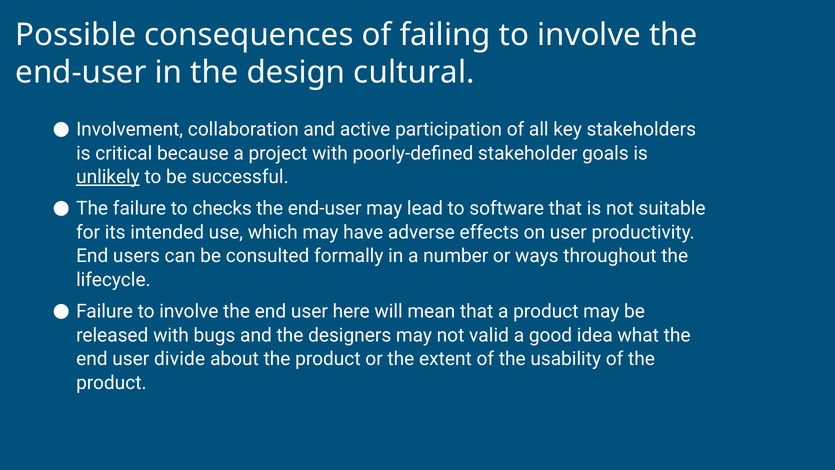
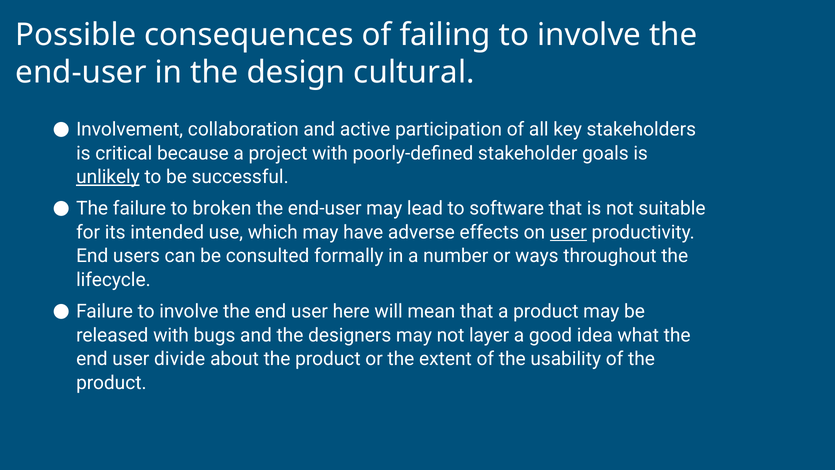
checks: checks -> broken
user at (568, 232) underline: none -> present
valid: valid -> layer
